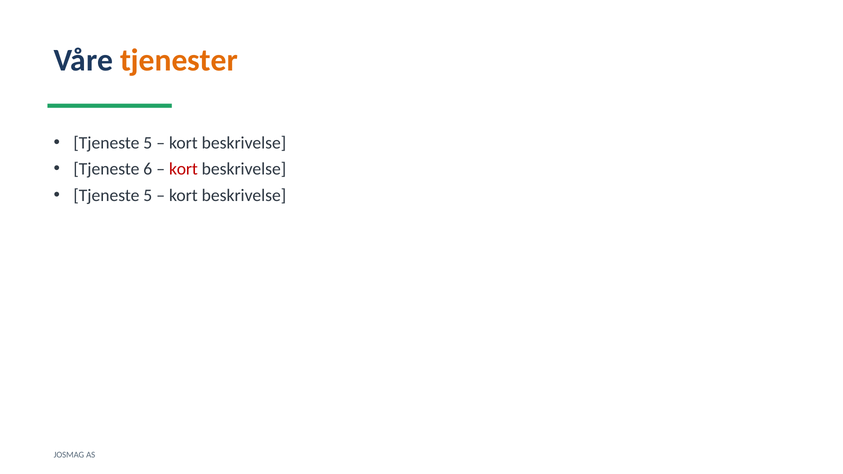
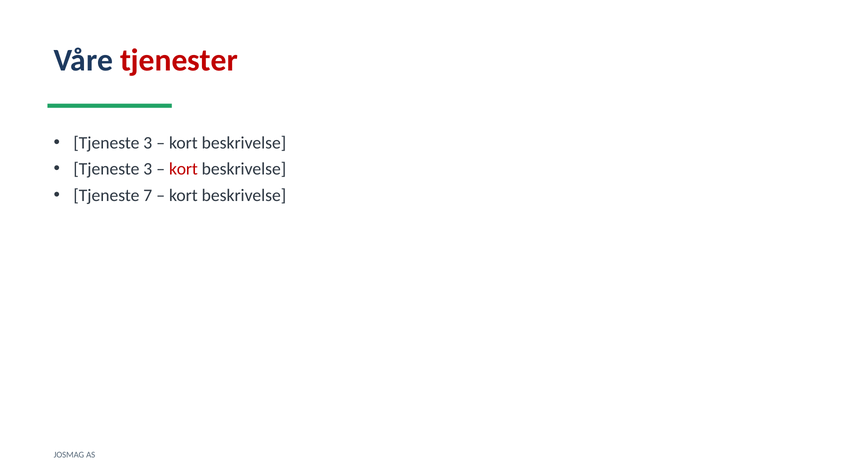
tjenester colour: orange -> red
5 at (148, 143): 5 -> 3
6 at (148, 169): 6 -> 3
5 at (148, 195): 5 -> 7
